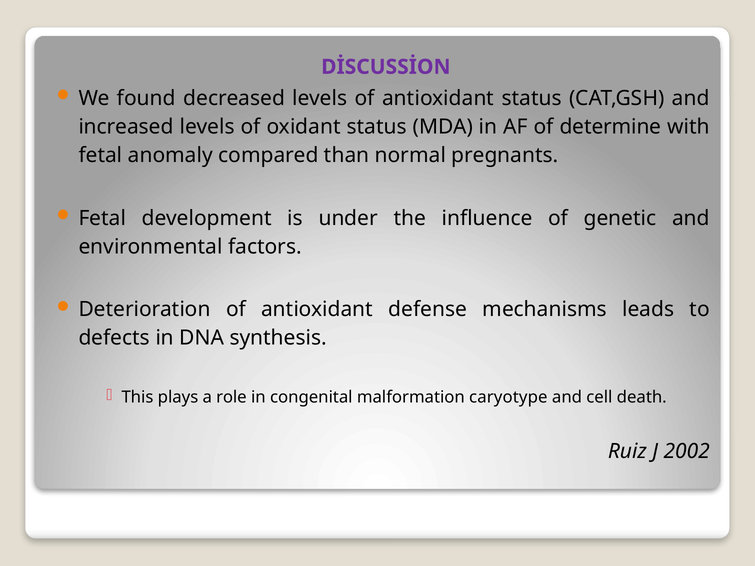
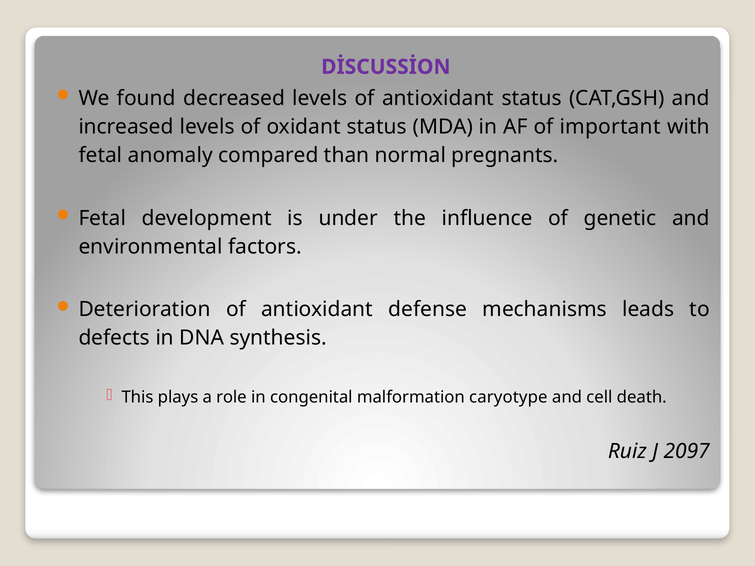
determine: determine -> important
2002: 2002 -> 2097
